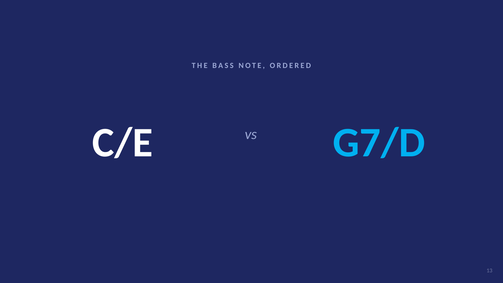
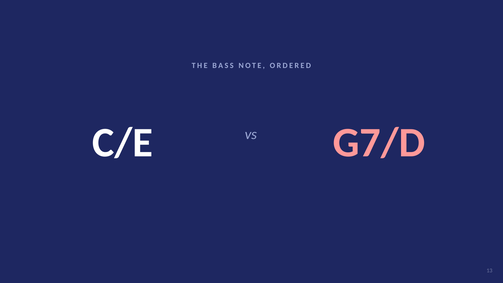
G7/D colour: light blue -> pink
